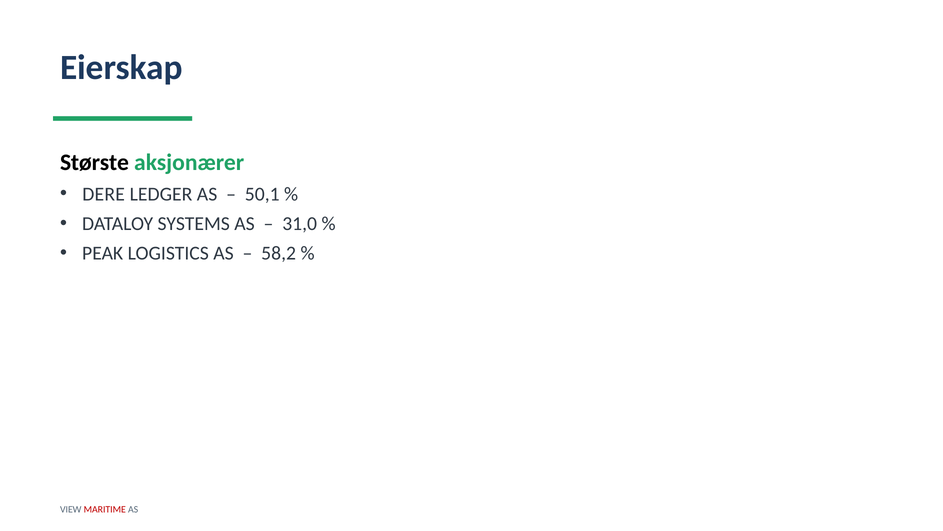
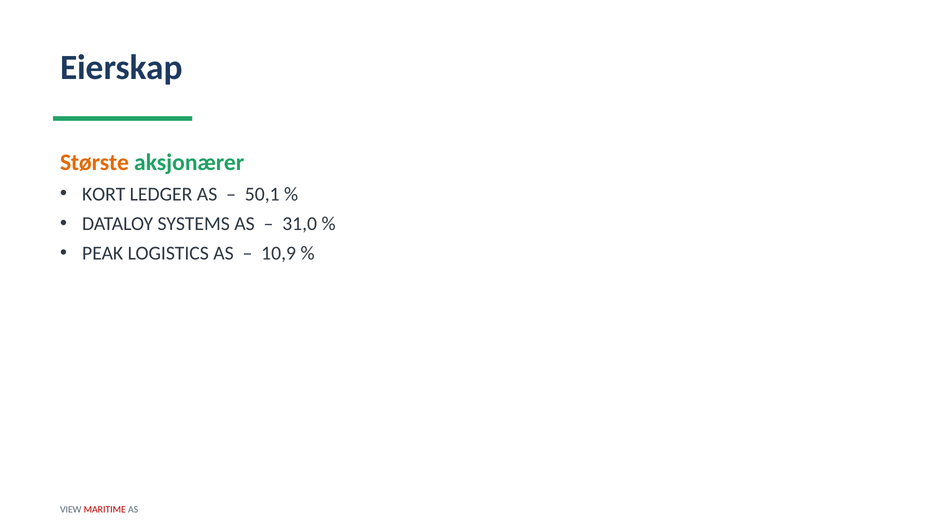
Største colour: black -> orange
DERE: DERE -> KORT
58,2: 58,2 -> 10,9
